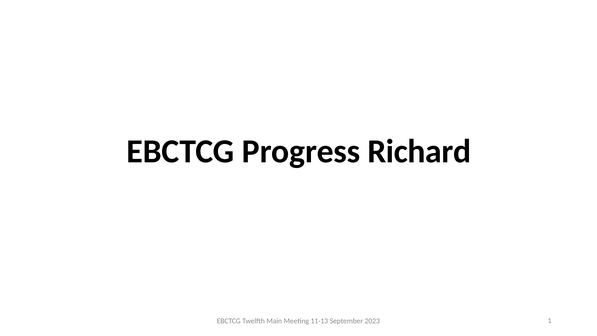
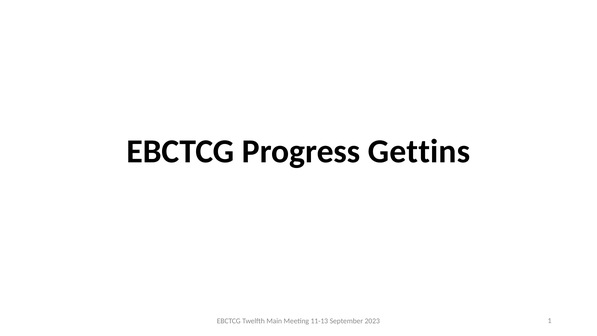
Richard: Richard -> Gettins
